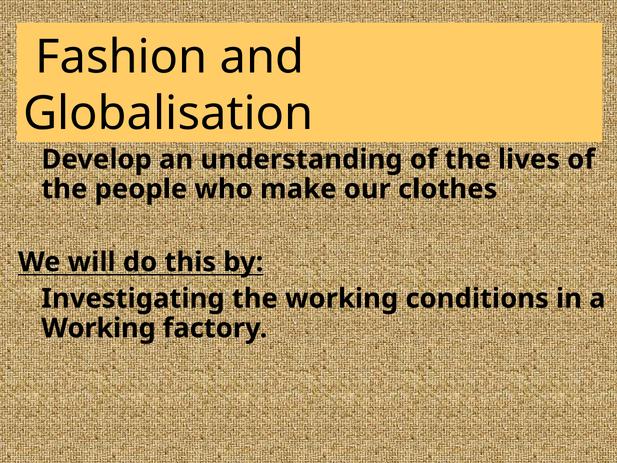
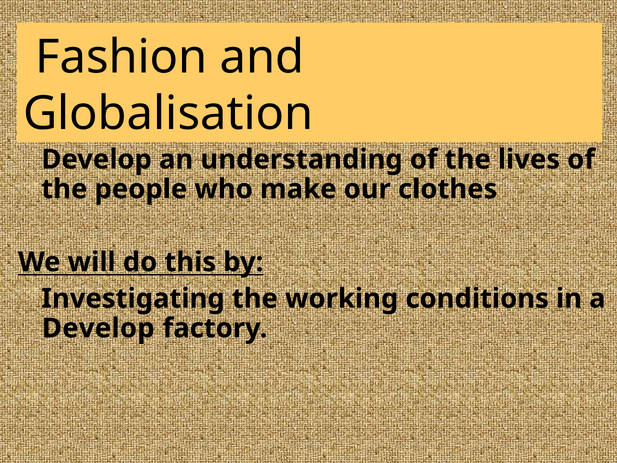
Working at (99, 328): Working -> Develop
